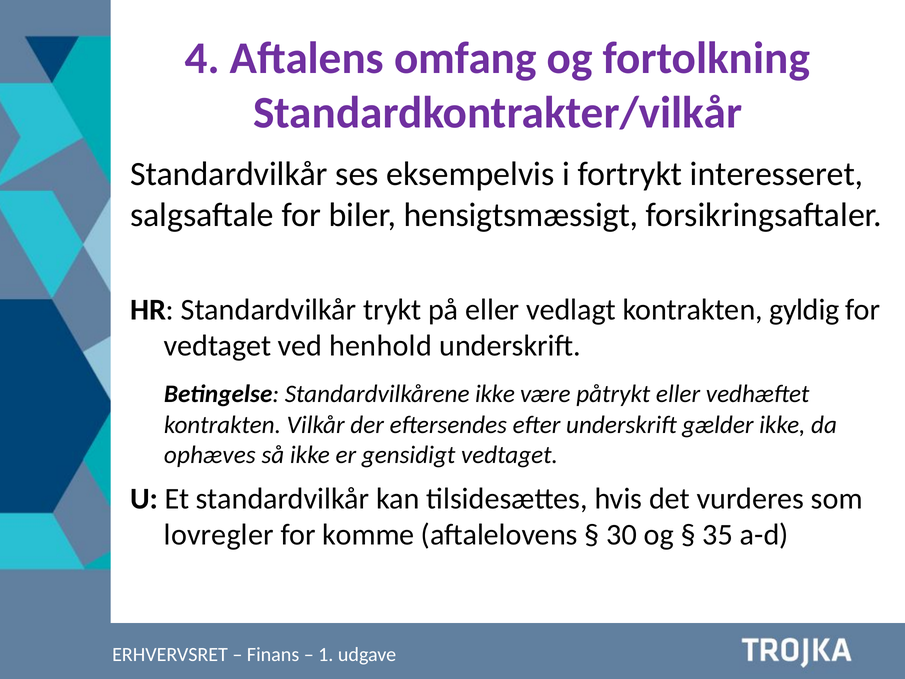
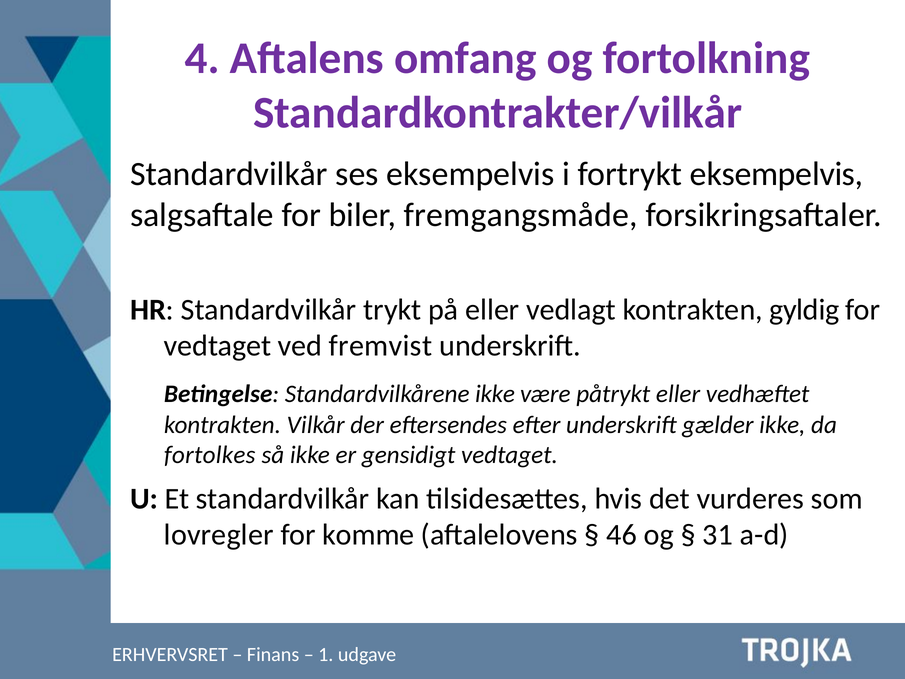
fortrykt interesseret: interesseret -> eksempelvis
hensigtsmæssigt: hensigtsmæssigt -> fremgangsmåde
henhold: henhold -> fremvist
ophæves: ophæves -> fortolkes
30: 30 -> 46
35: 35 -> 31
